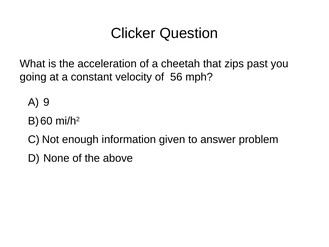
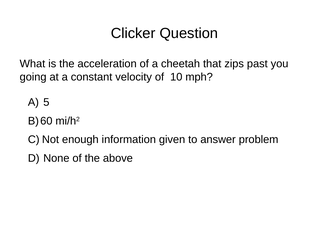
56: 56 -> 10
9: 9 -> 5
